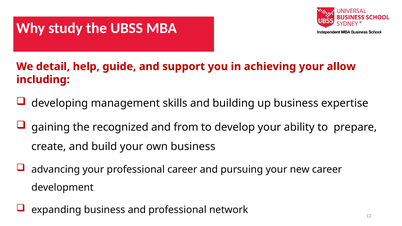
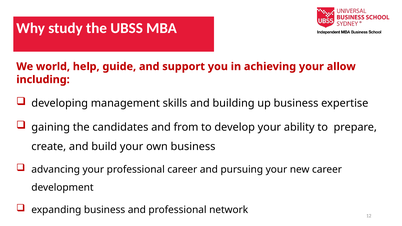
detail: detail -> world
recognized: recognized -> candidates
